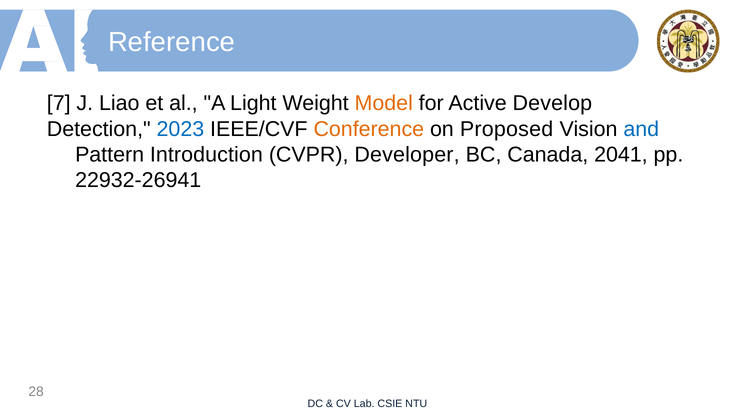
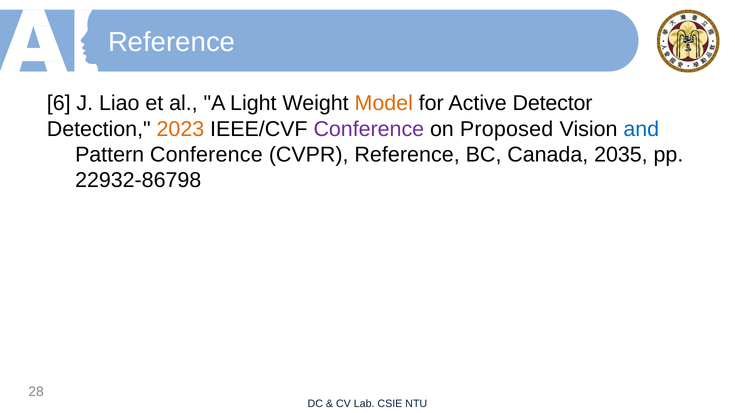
7: 7 -> 6
Develop: Develop -> Detector
2023 colour: blue -> orange
Conference at (369, 129) colour: orange -> purple
Pattern Introduction: Introduction -> Conference
CVPR Developer: Developer -> Reference
2041: 2041 -> 2035
22932-26941: 22932-26941 -> 22932-86798
